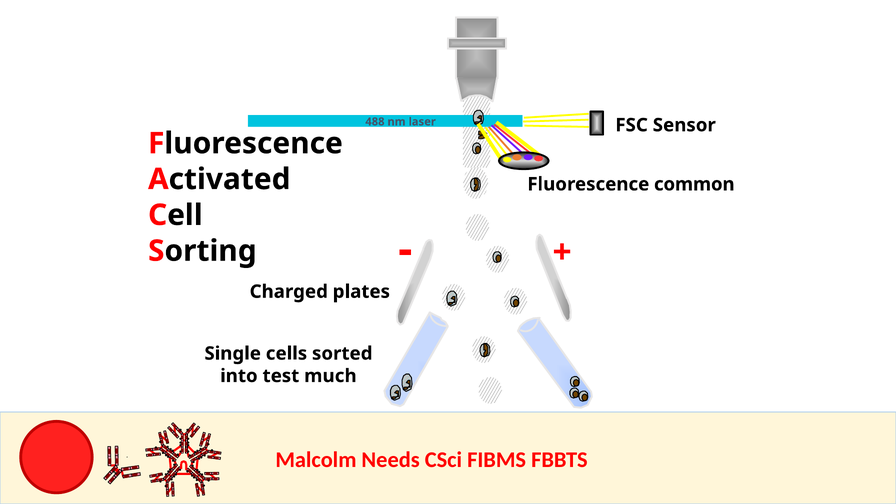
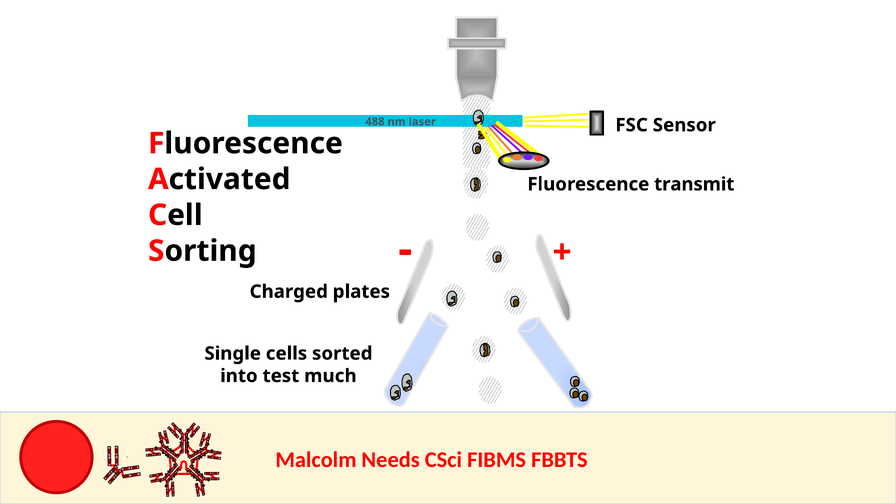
common: common -> transmit
